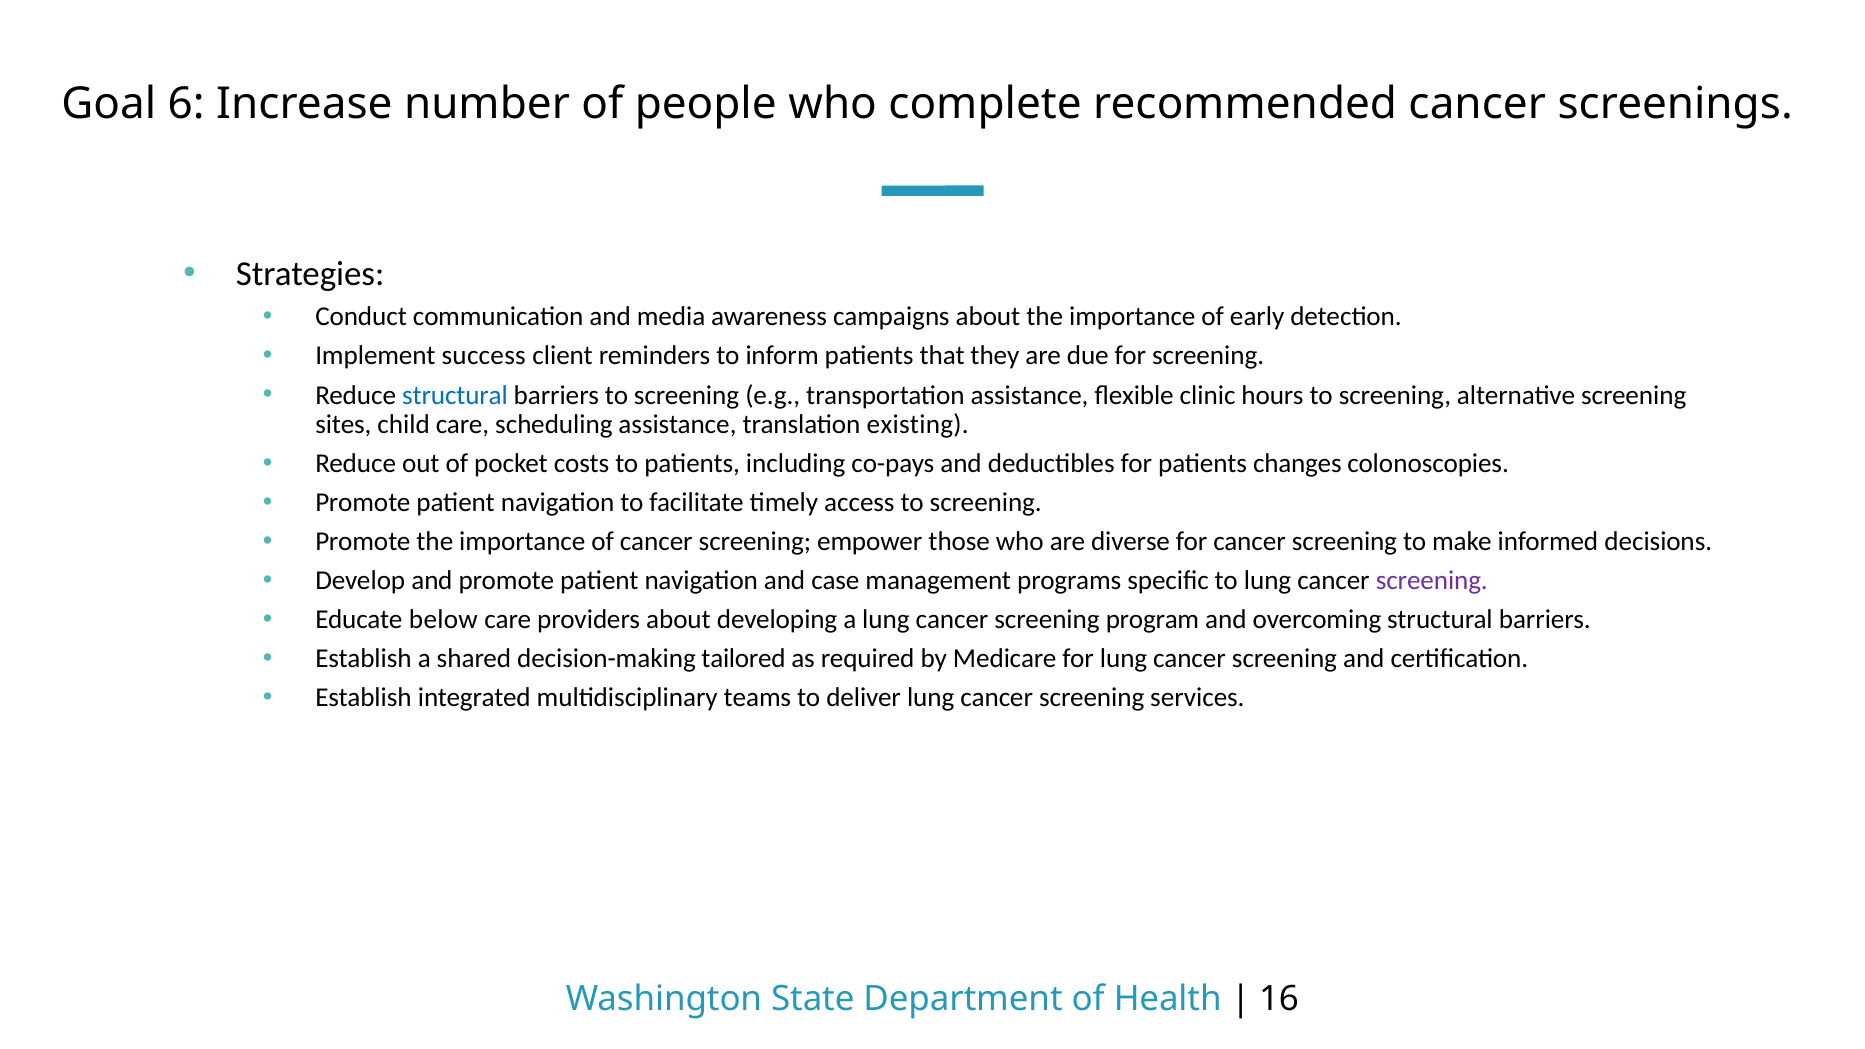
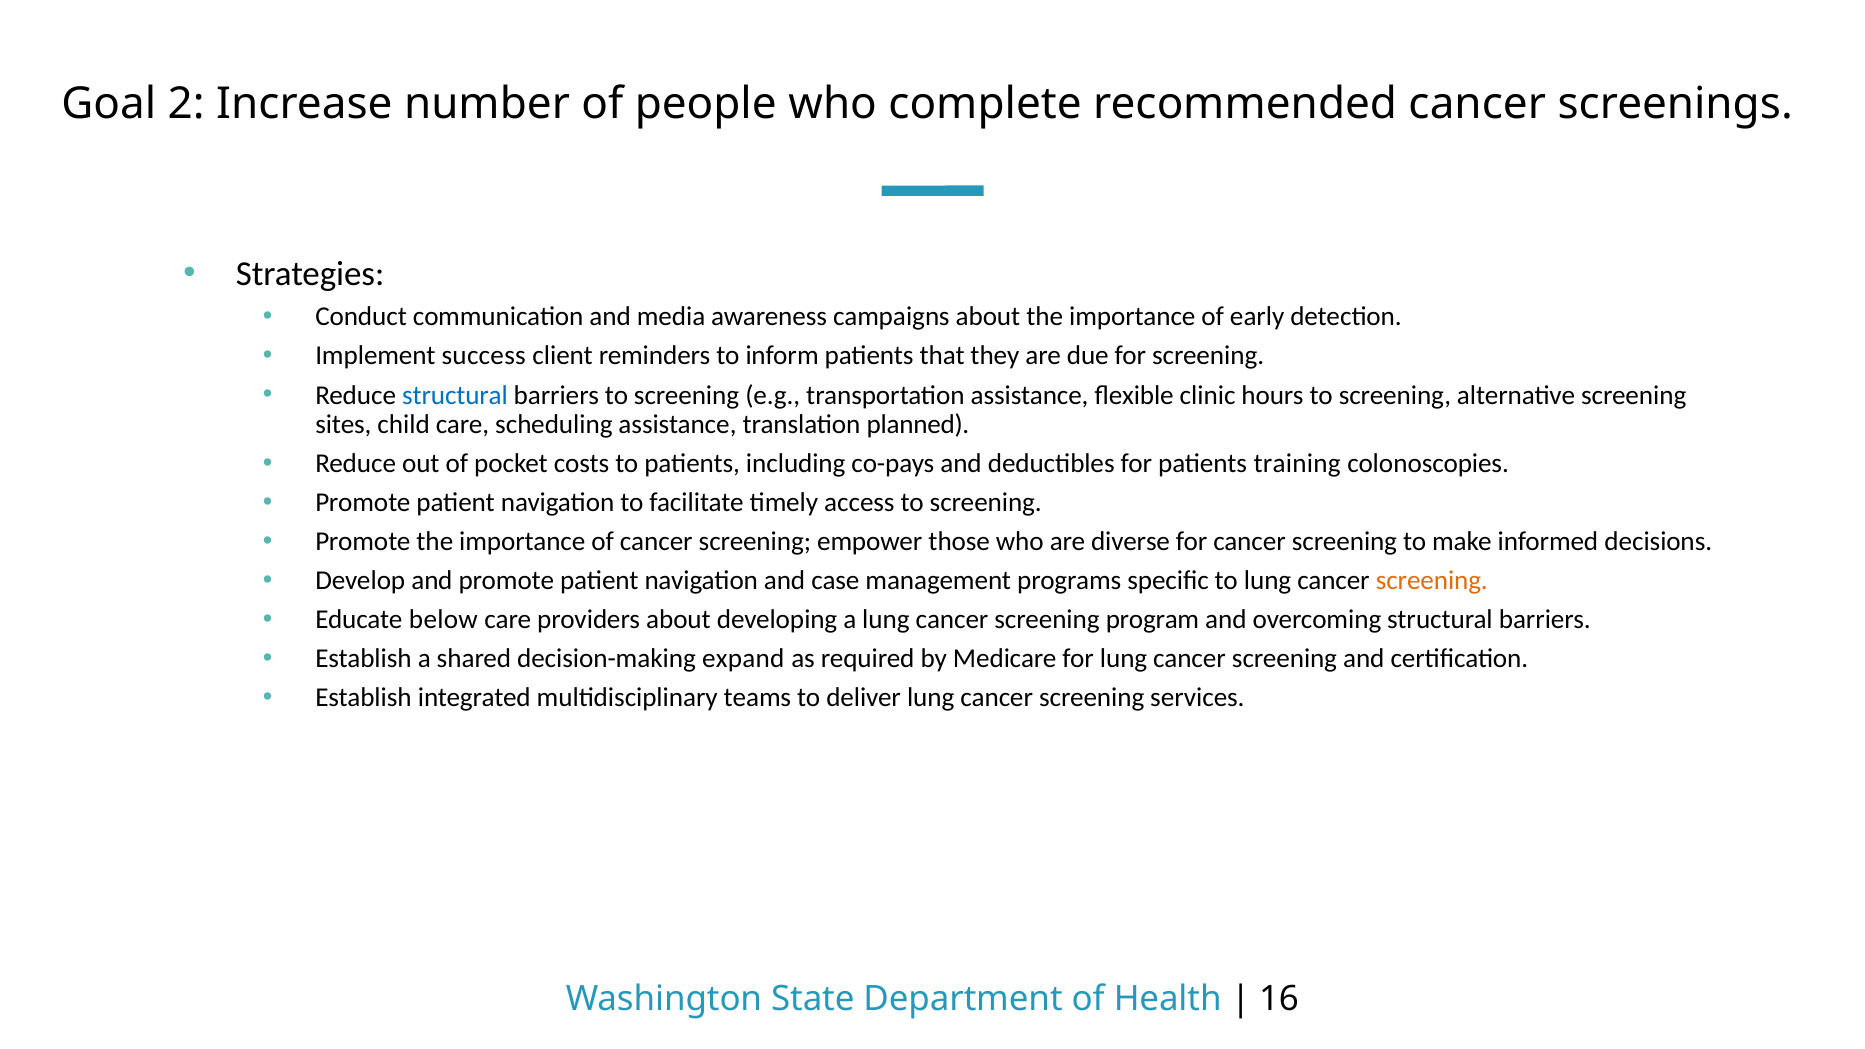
6: 6 -> 2
existing: existing -> planned
changes: changes -> training
screening at (1432, 581) colour: purple -> orange
tailored: tailored -> expand
